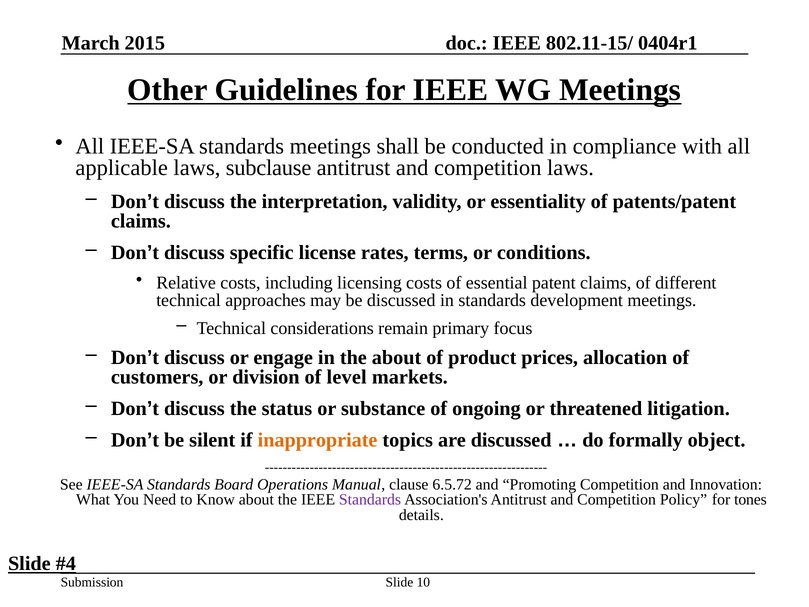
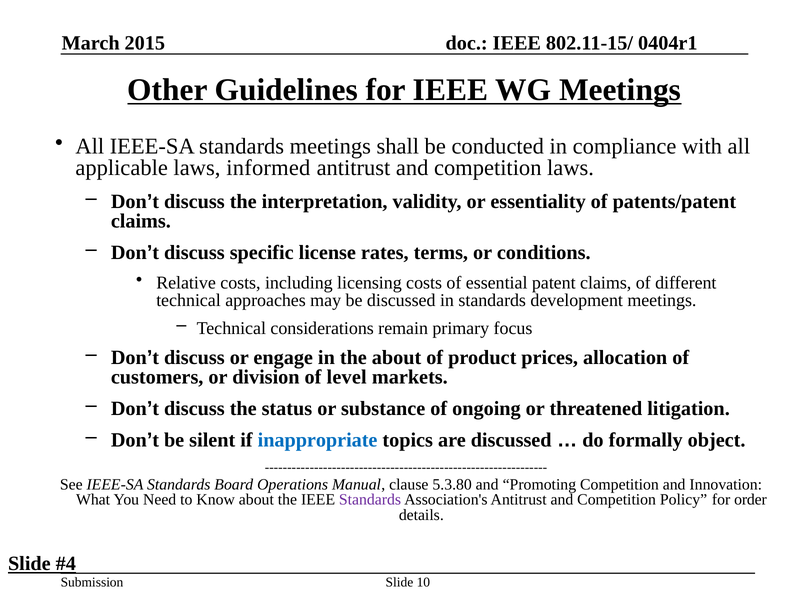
subclause: subclause -> informed
inappropriate colour: orange -> blue
6.5.72: 6.5.72 -> 5.3.80
tones: tones -> order
